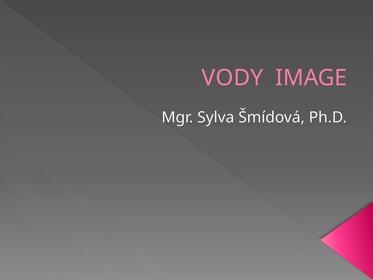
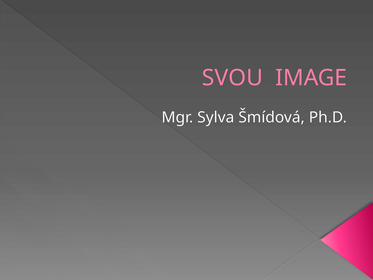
VODY: VODY -> SVOU
